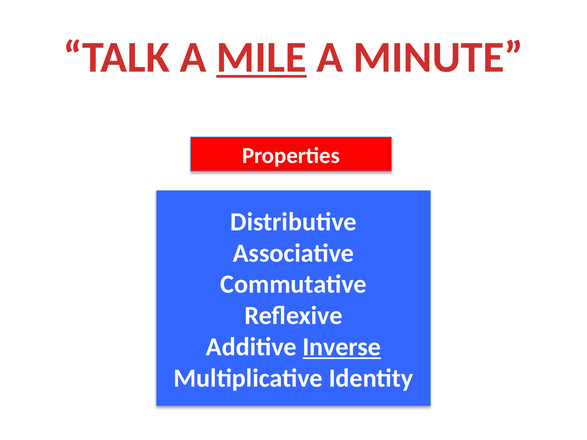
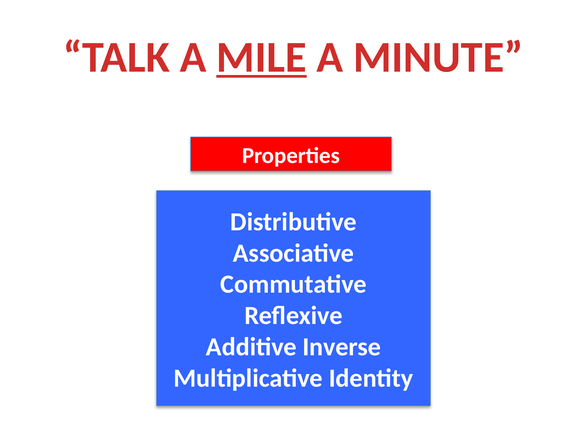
Inverse underline: present -> none
